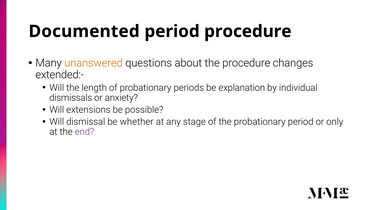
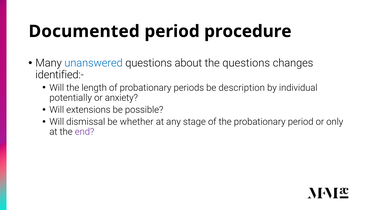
unanswered colour: orange -> blue
the procedure: procedure -> questions
extended:-: extended:- -> identified:-
explanation: explanation -> description
dismissals: dismissals -> potentially
